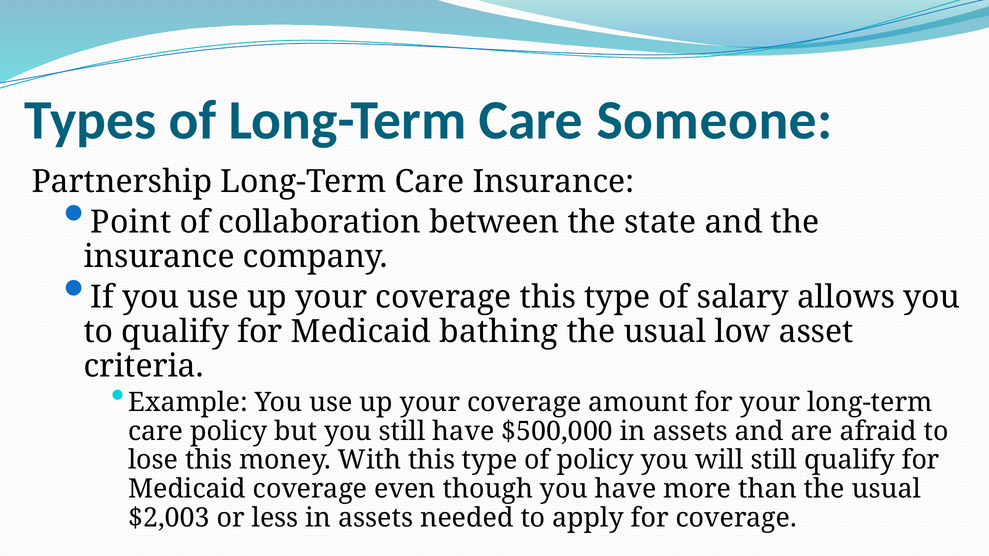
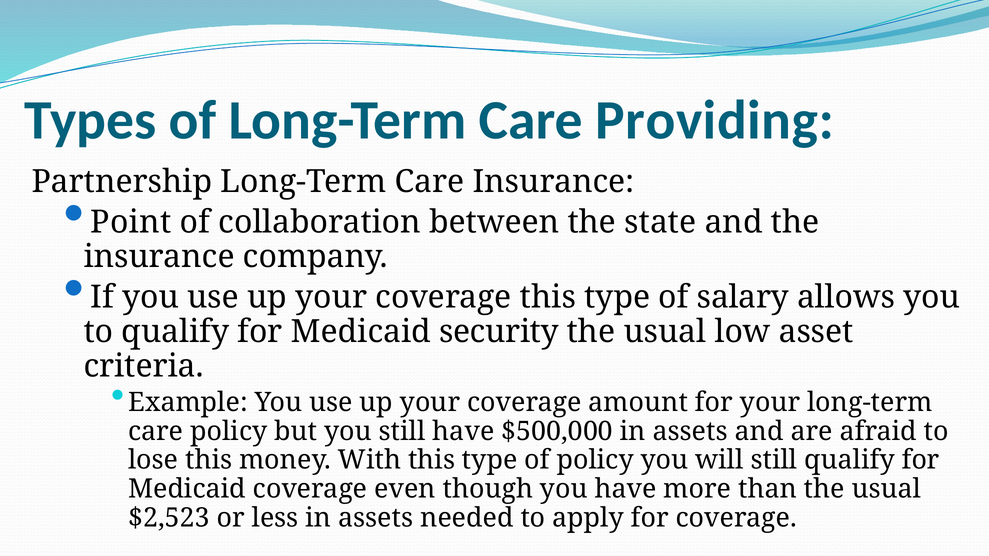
Someone: Someone -> Providing
bathing: bathing -> security
$2,003: $2,003 -> $2,523
